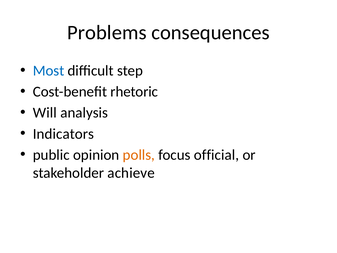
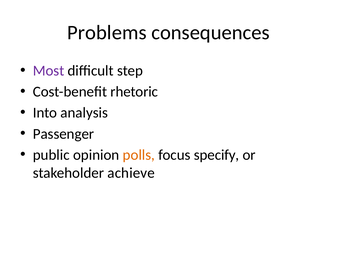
Most colour: blue -> purple
Will: Will -> Into
Indicators: Indicators -> Passenger
official: official -> specify
